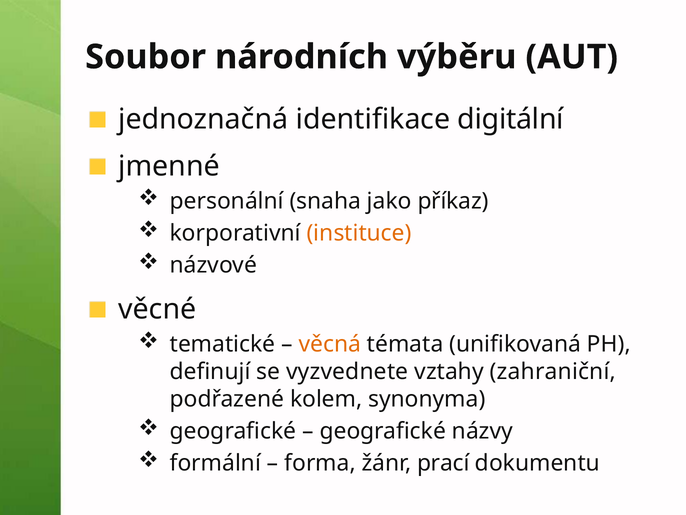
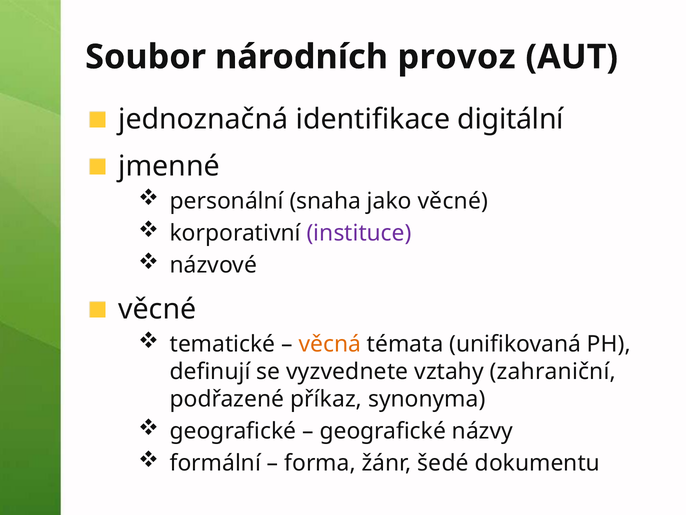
výběru: výběru -> provoz
jako příkaz: příkaz -> věcné
instituce colour: orange -> purple
kolem: kolem -> příkaz
prací: prací -> šedé
